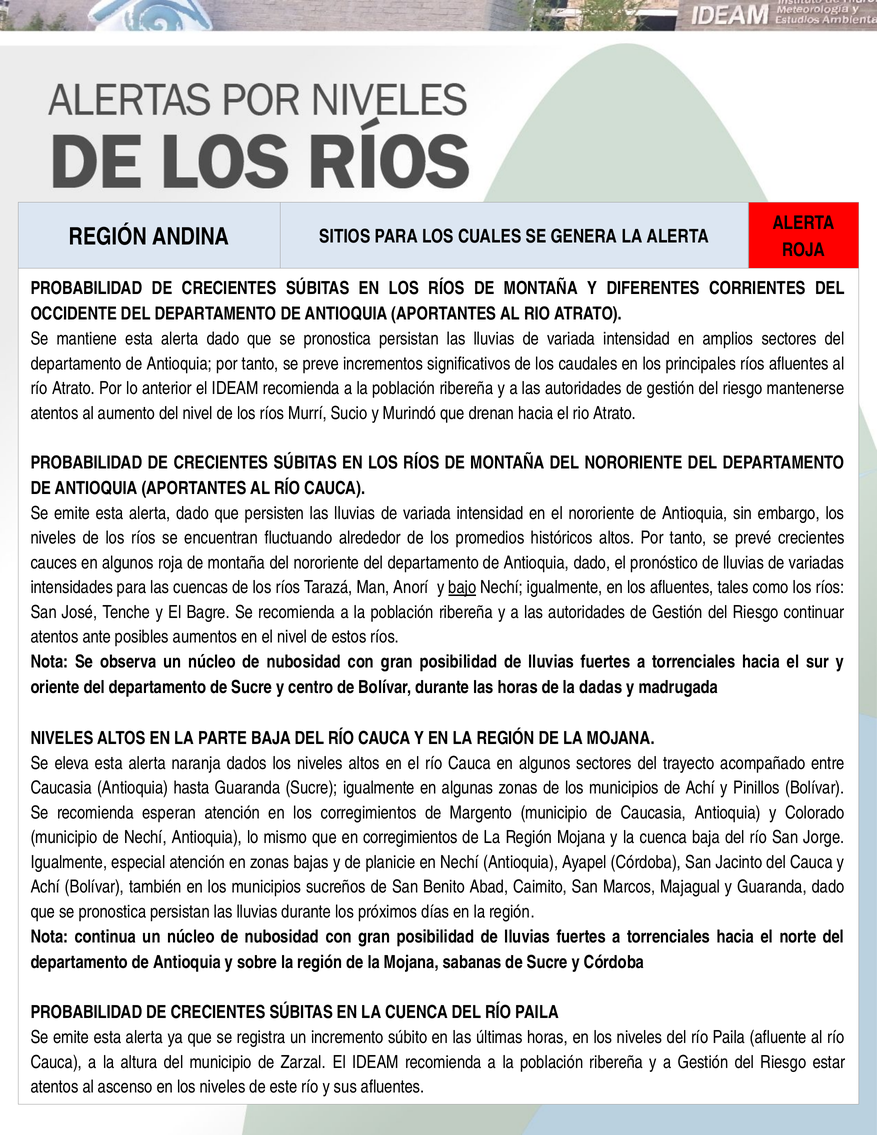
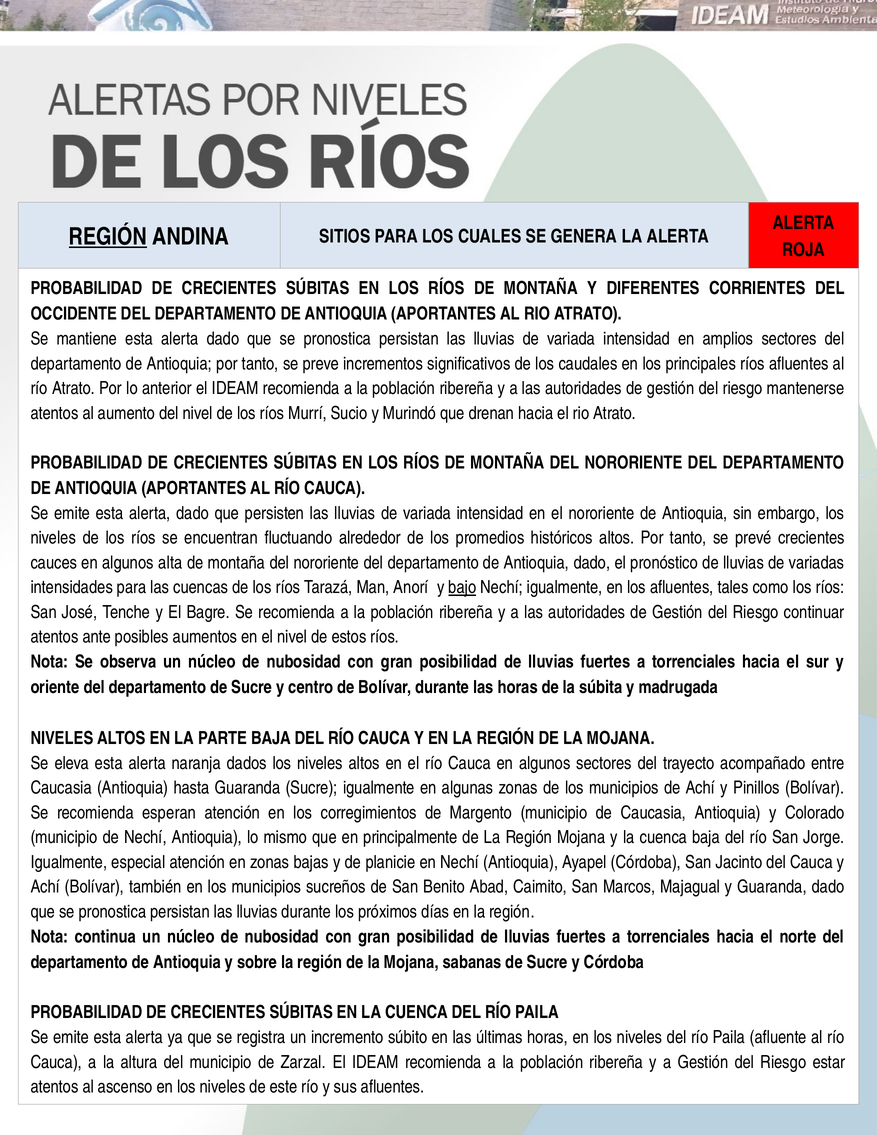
REGIÓN at (108, 237) underline: none -> present
algunos roja: roja -> alta
dadas: dadas -> súbita
en corregimientos: corregimientos -> principalmente
